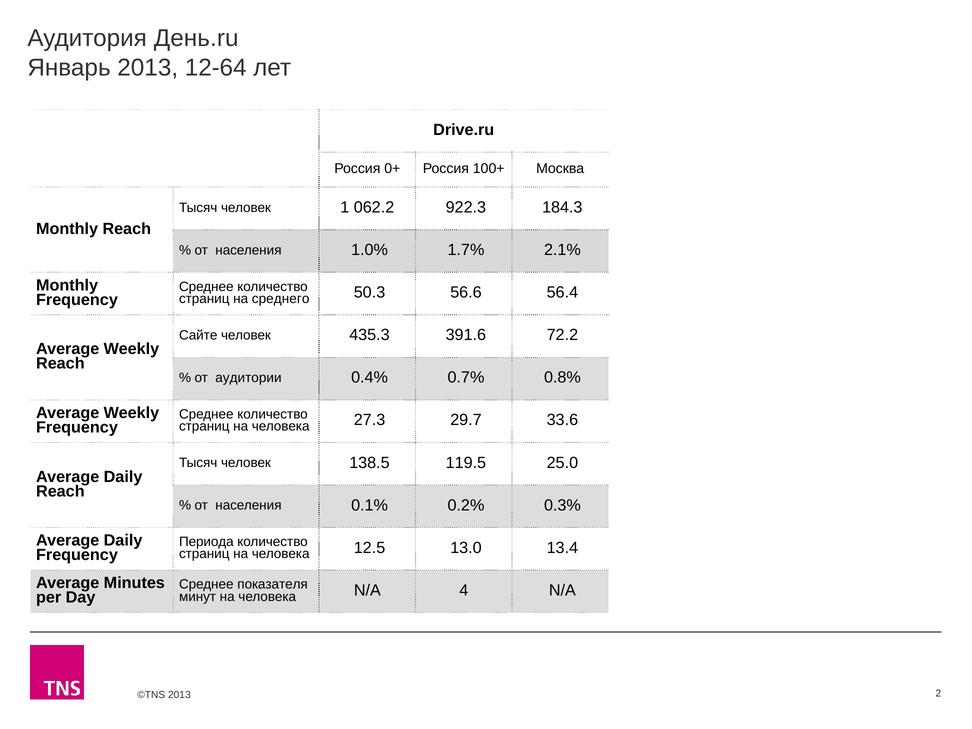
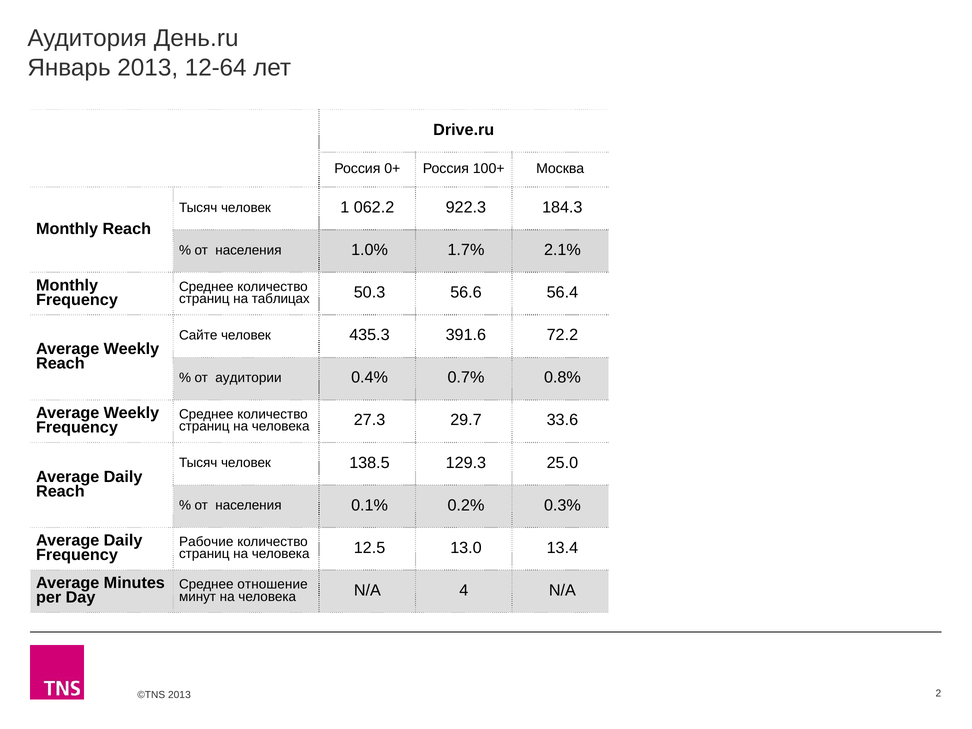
среднего: среднего -> таблицах
119.5: 119.5 -> 129.3
Периода: Периода -> Рабочие
показателя: показателя -> отношение
